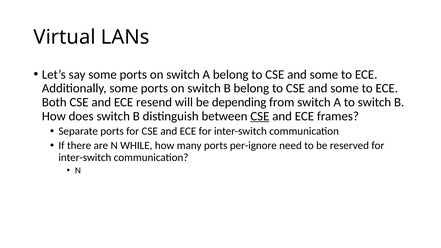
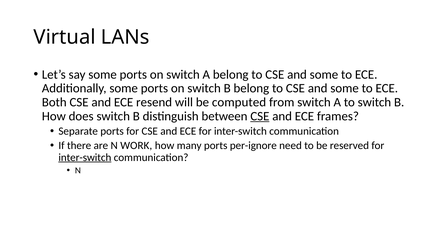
depending: depending -> computed
WHILE: WHILE -> WORK
inter-switch at (85, 157) underline: none -> present
